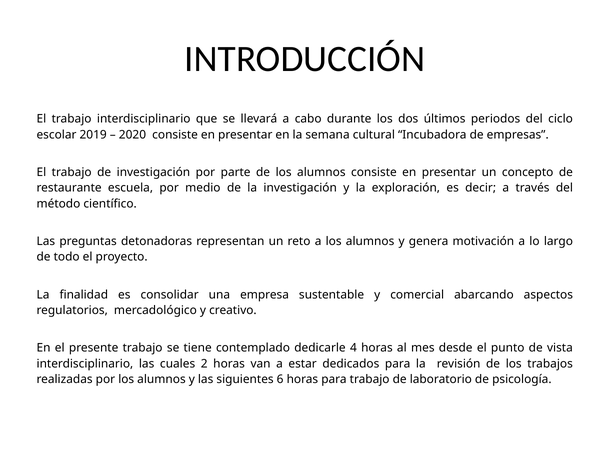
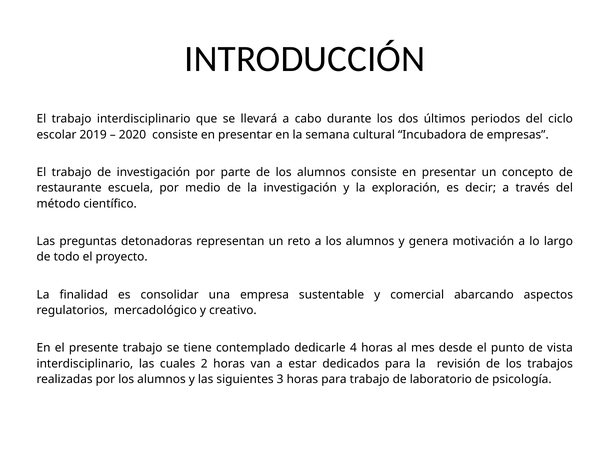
6: 6 -> 3
